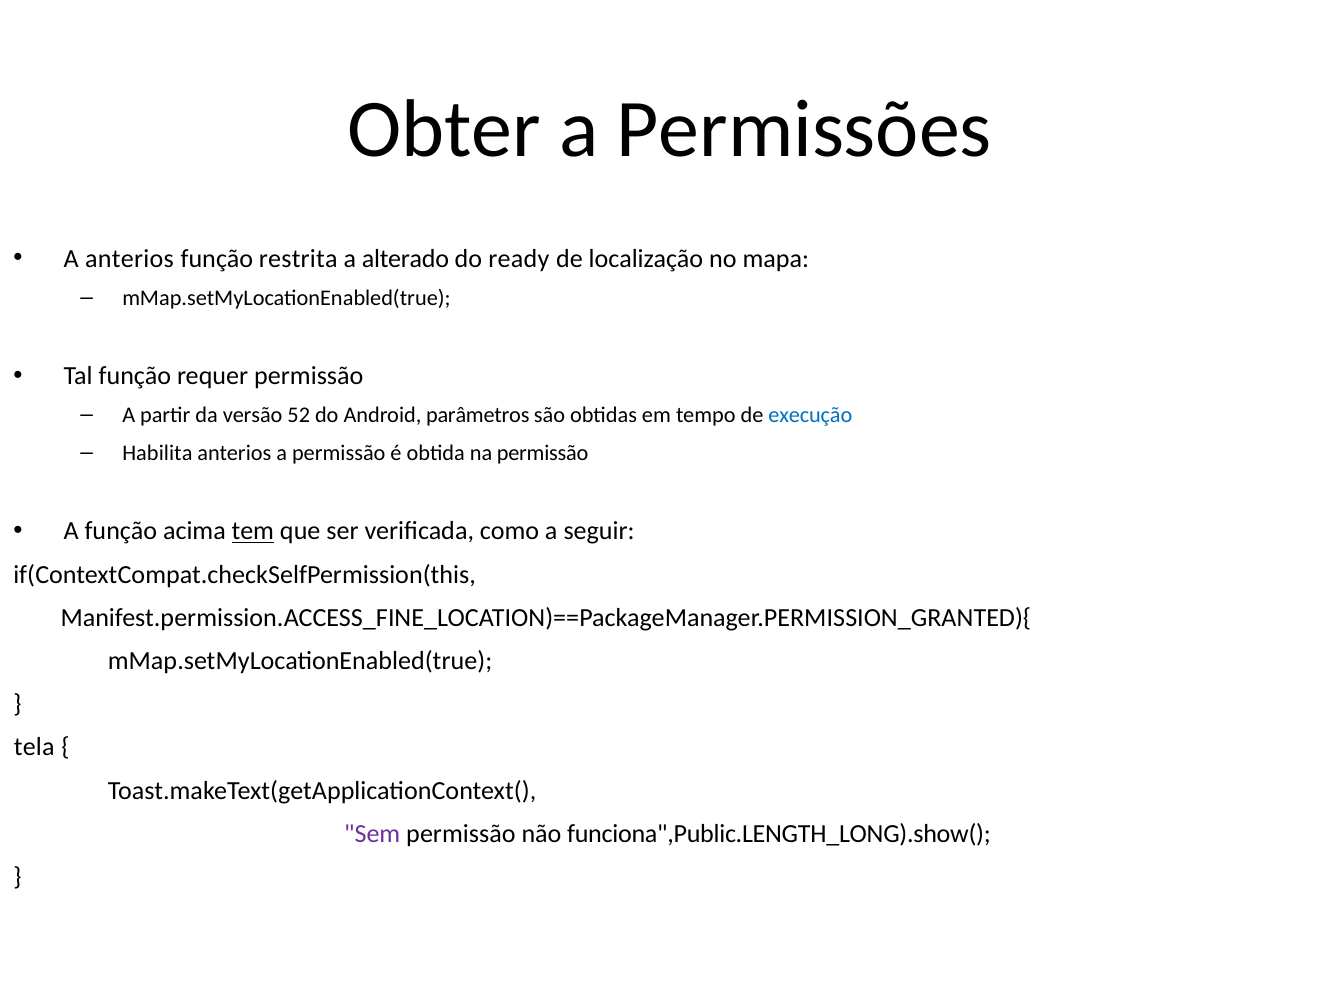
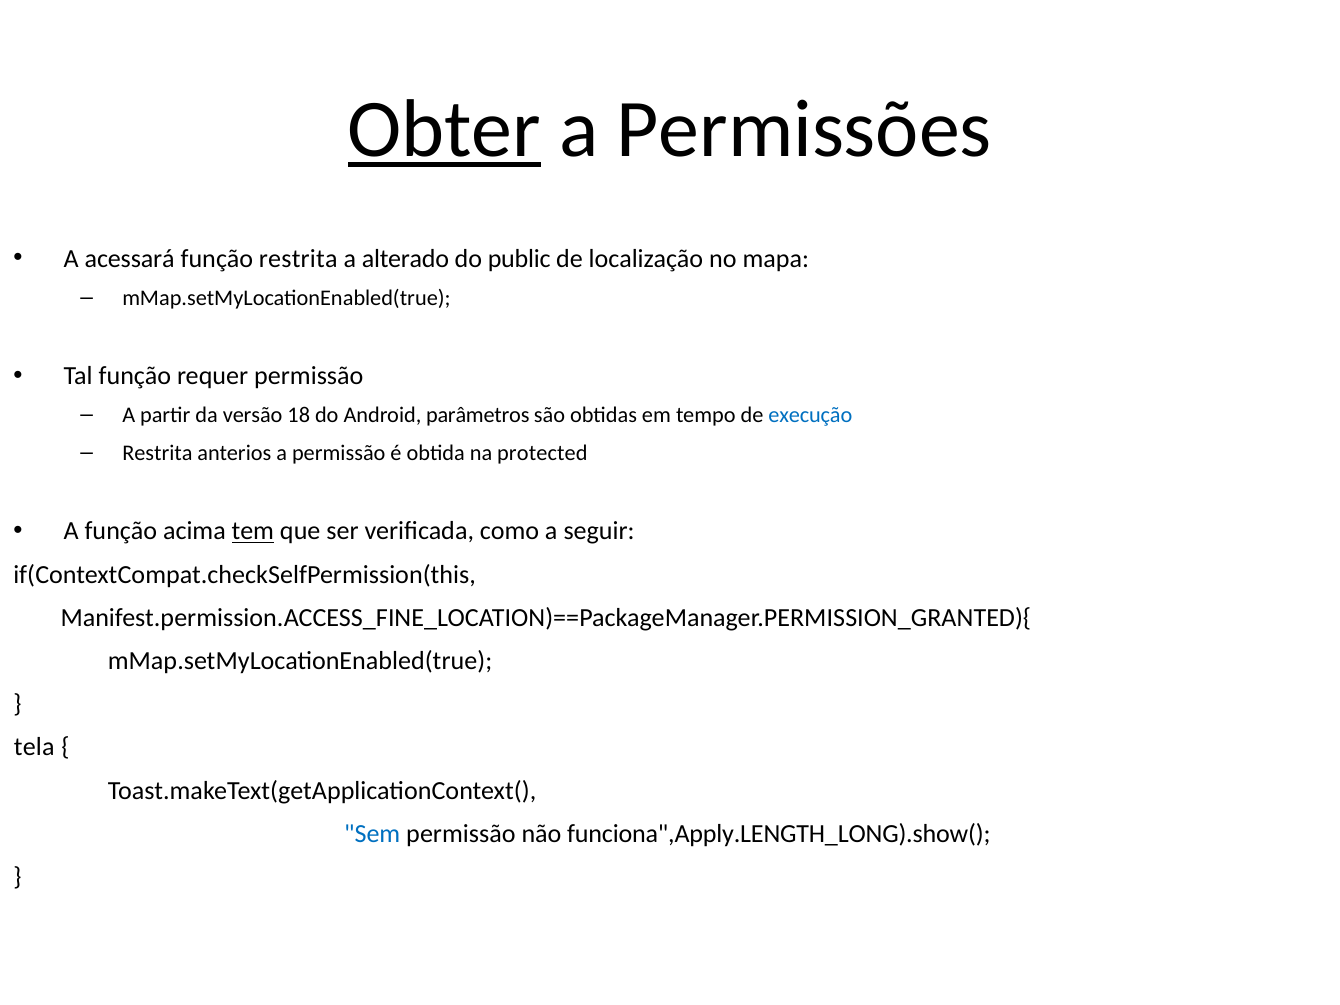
Obter underline: none -> present
A anterios: anterios -> acessará
ready: ready -> public
52: 52 -> 18
Habilita at (157, 453): Habilita -> Restrita
na permissão: permissão -> protected
Sem colour: purple -> blue
funciona",Public.LENGTH_LONG).show(: funciona",Public.LENGTH_LONG).show( -> funciona",Apply.LENGTH_LONG).show(
